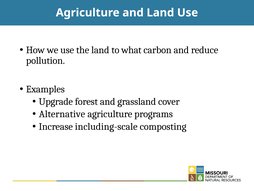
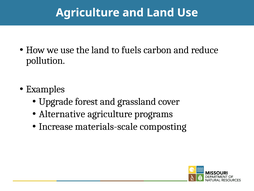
what: what -> fuels
including-scale: including-scale -> materials-scale
